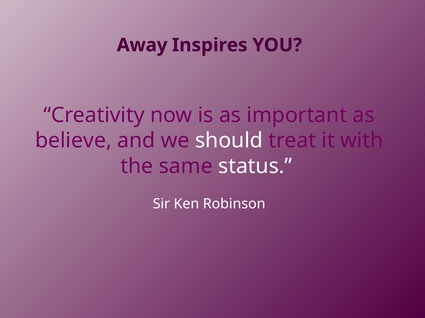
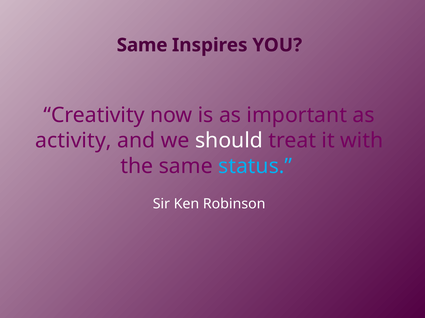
Away at (142, 45): Away -> Same
believe: believe -> activity
status colour: white -> light blue
